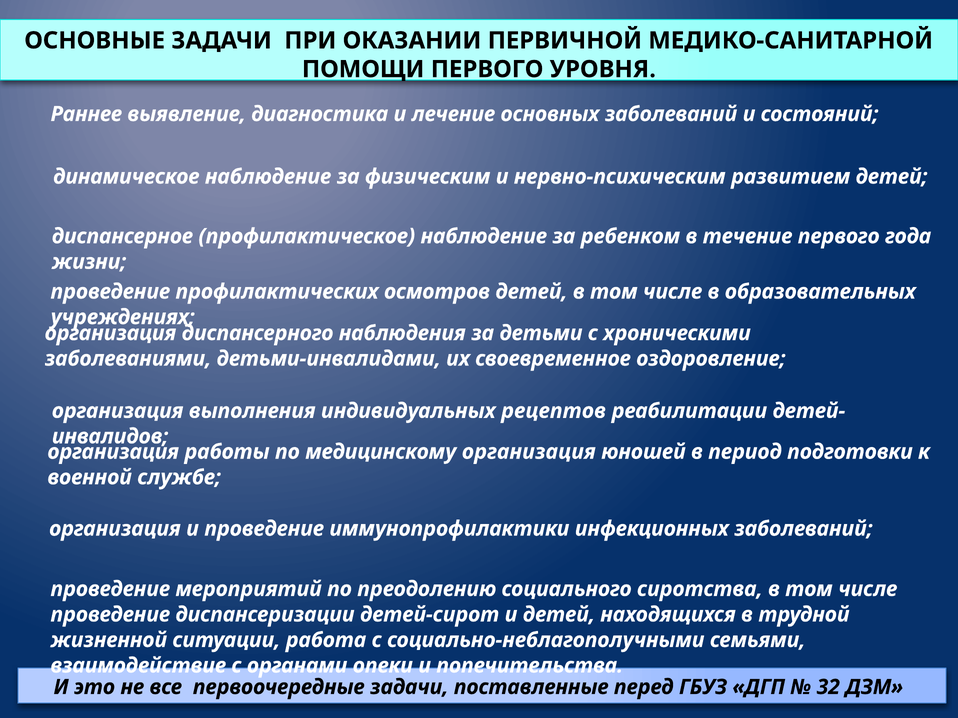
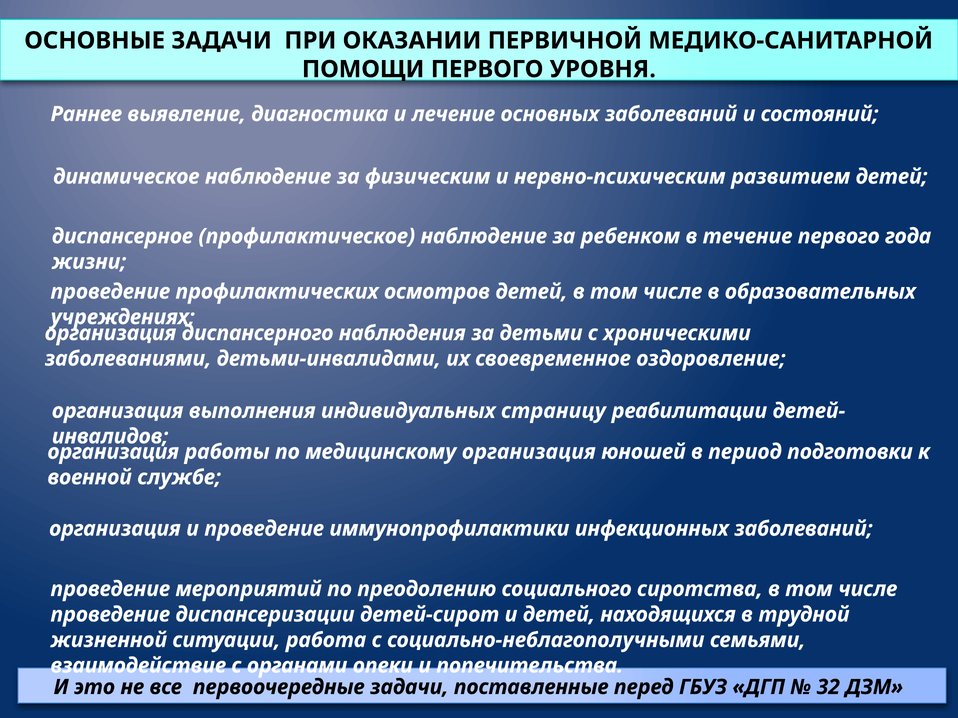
рецептов: рецептов -> страницу
